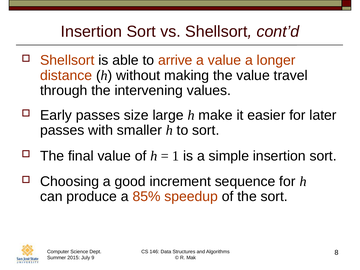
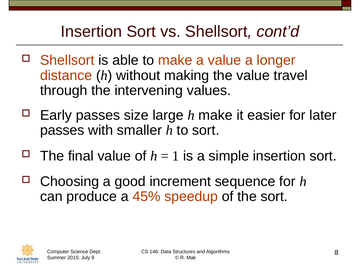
to arrive: arrive -> make
85%: 85% -> 45%
